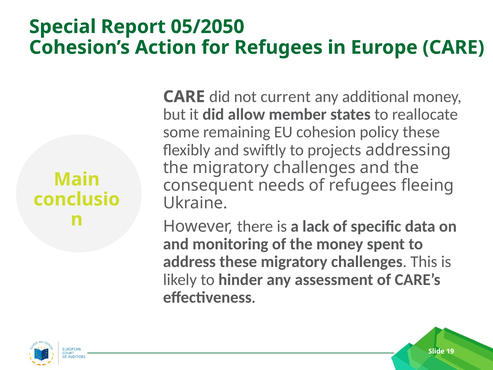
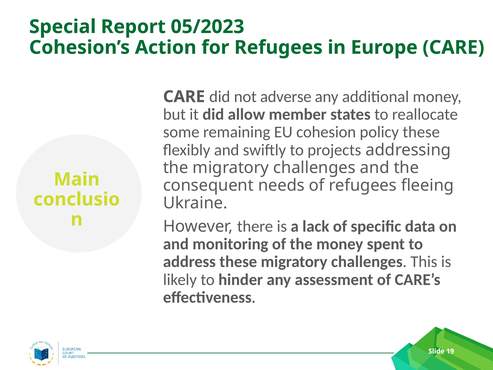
05/2050: 05/2050 -> 05/2023
current: current -> adverse
